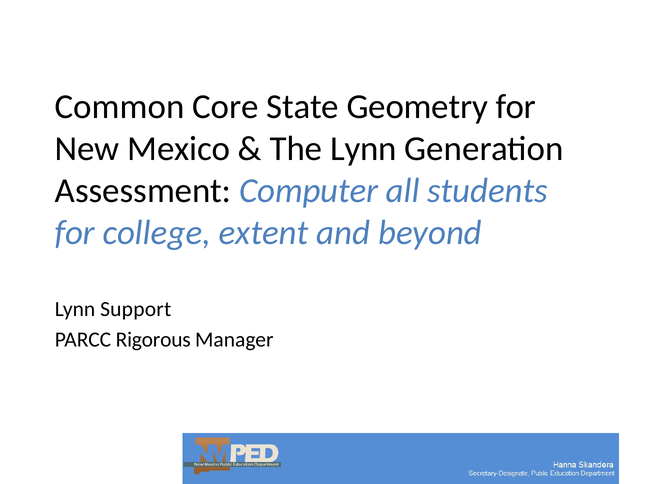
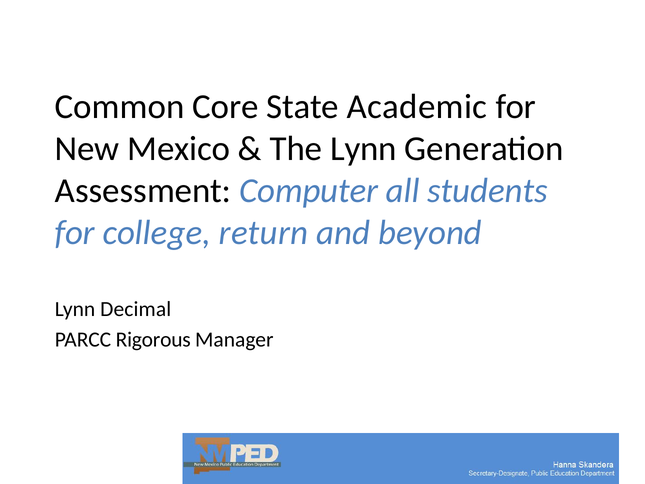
Geometry: Geometry -> Academic
extent: extent -> return
Support: Support -> Decimal
